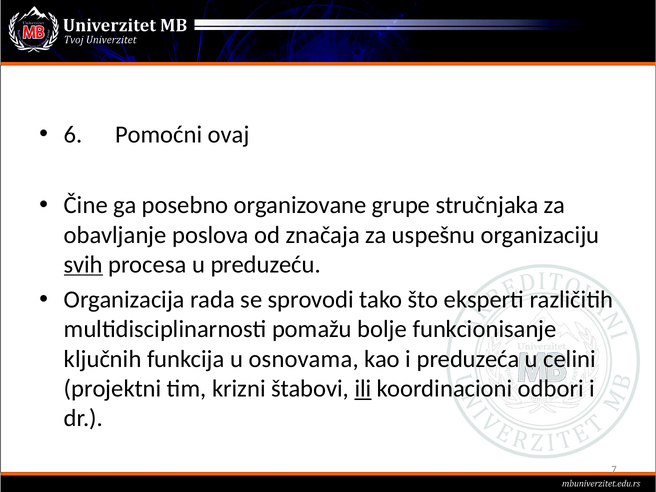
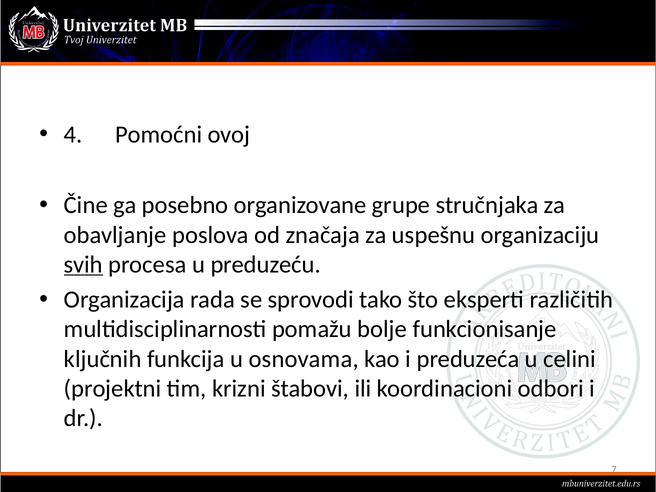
6: 6 -> 4
ovaj: ovaj -> ovoj
ili underline: present -> none
